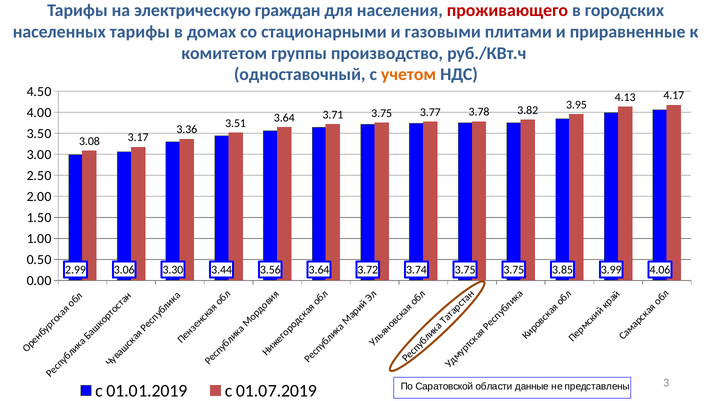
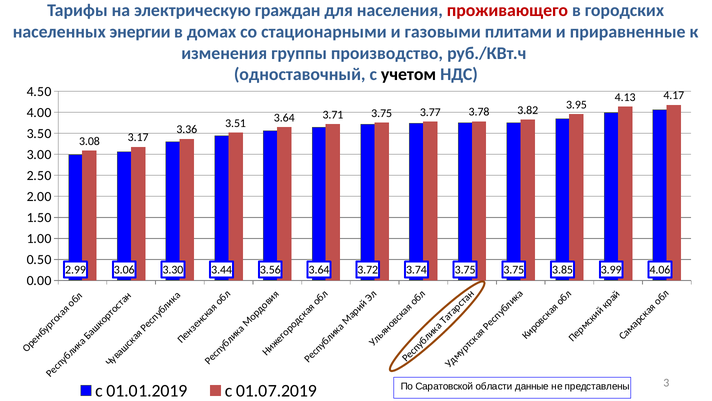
населенных тарифы: тарифы -> энергии
комитетом: комитетом -> изменения
учетом colour: orange -> black
